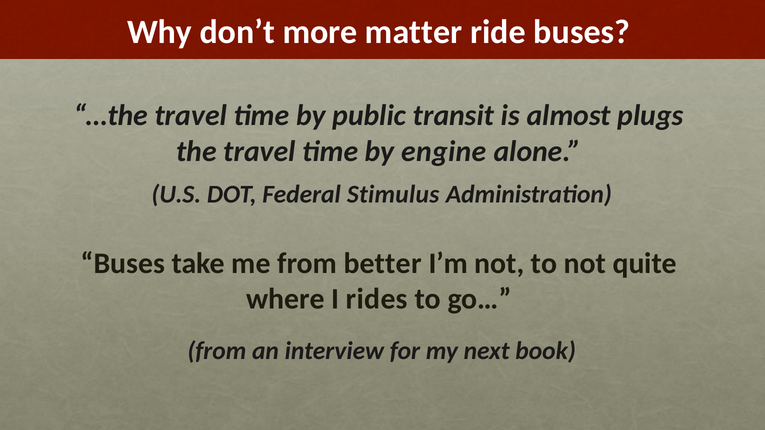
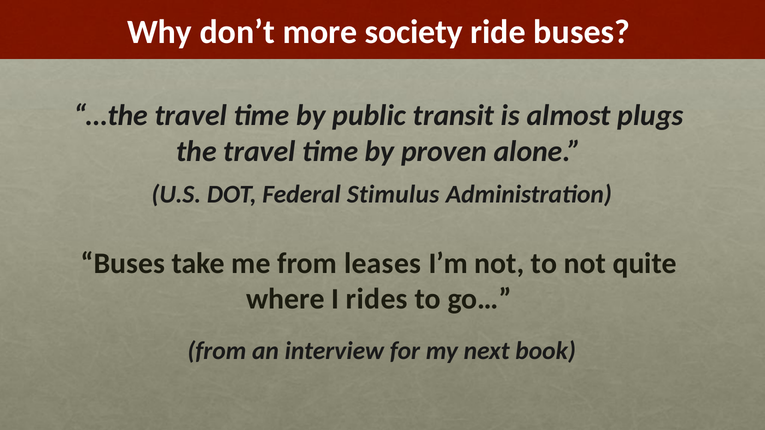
matter: matter -> society
engine: engine -> proven
better: better -> leases
